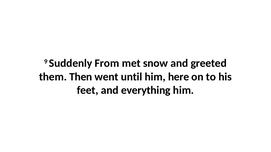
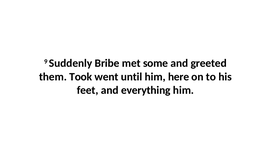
From: From -> Bribe
snow: snow -> some
Then: Then -> Took
